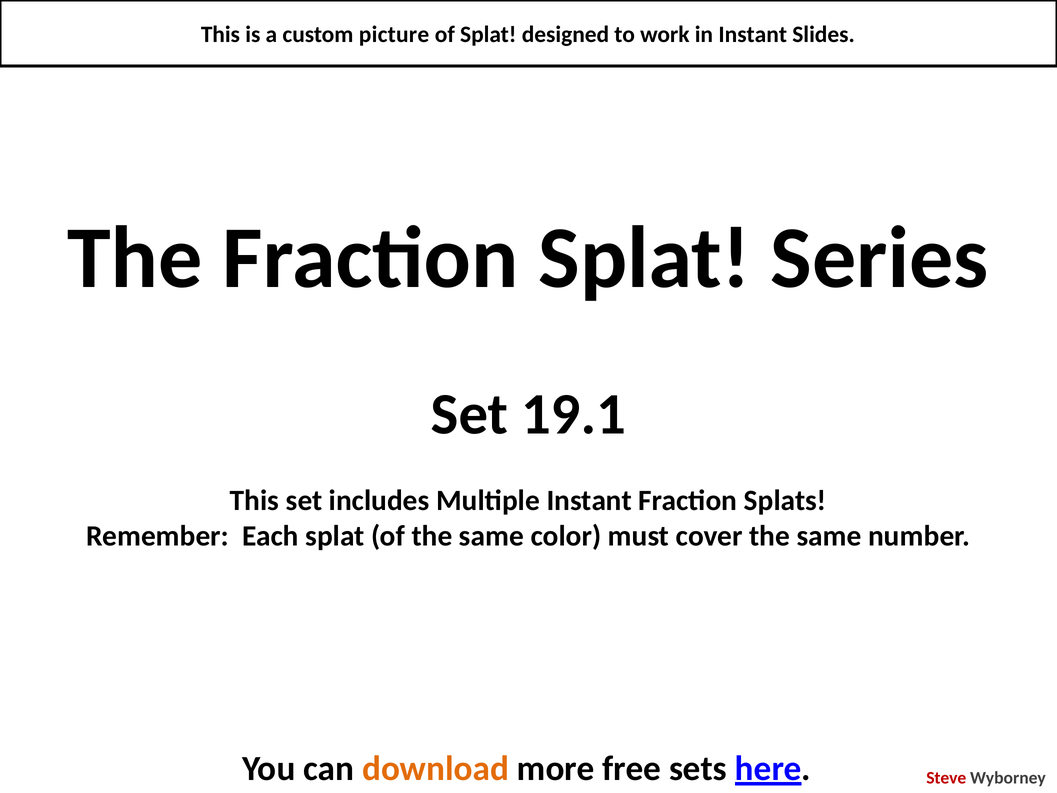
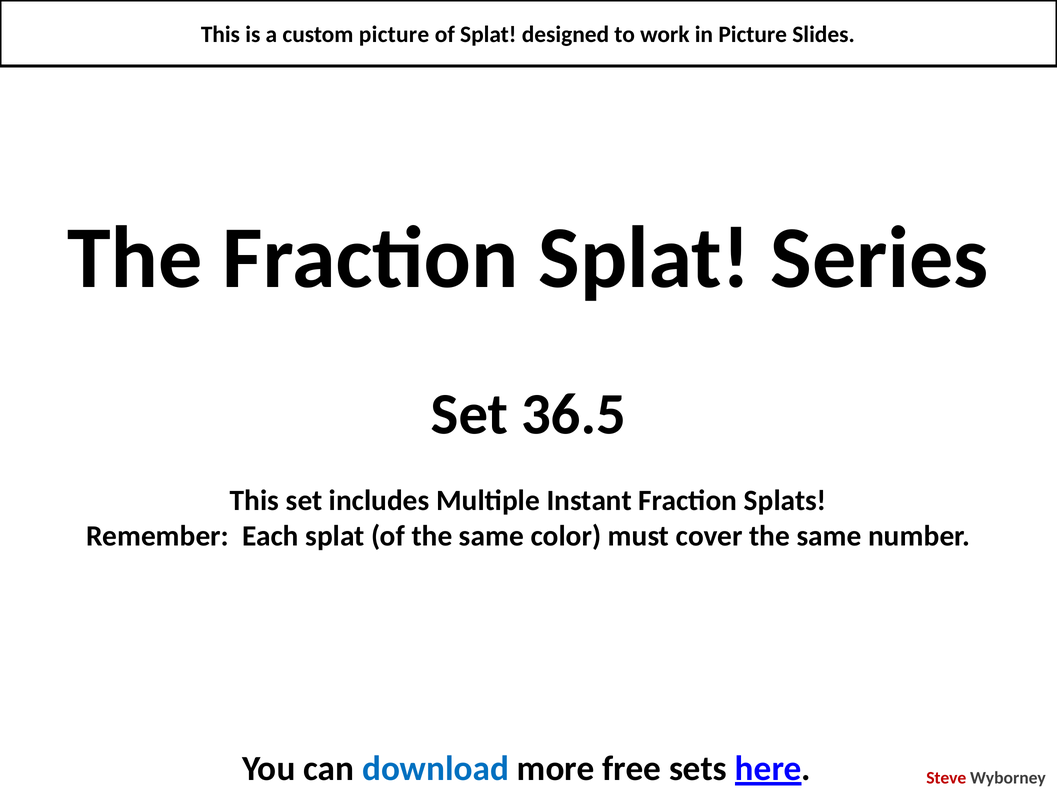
in Instant: Instant -> Picture
19.1: 19.1 -> 36.5
download colour: orange -> blue
